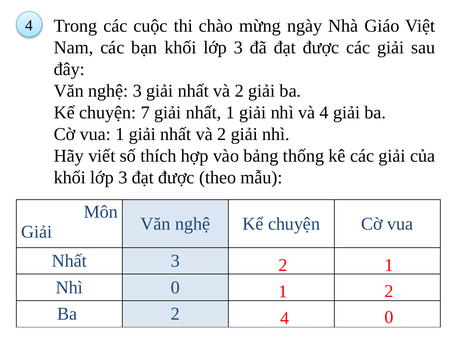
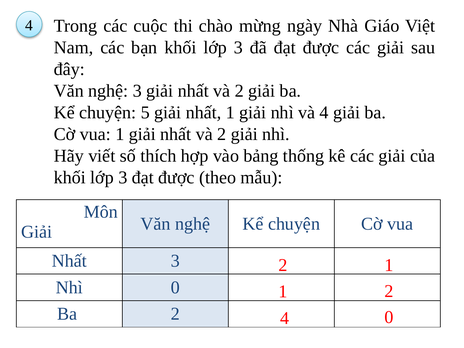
7: 7 -> 5
